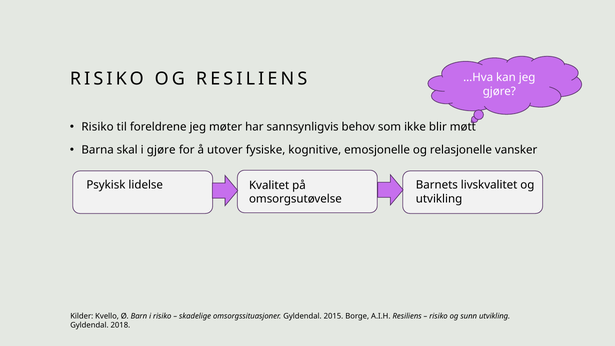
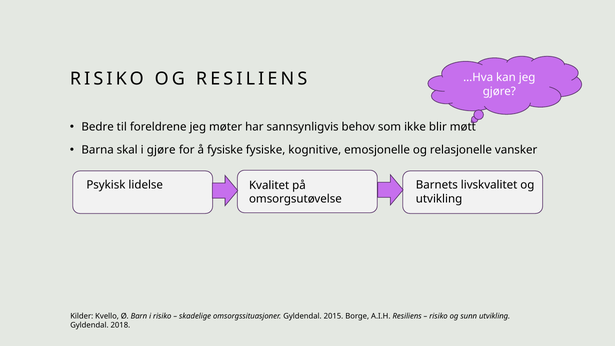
Risiko at (98, 127): Risiko -> Bedre
å utover: utover -> fysiske
